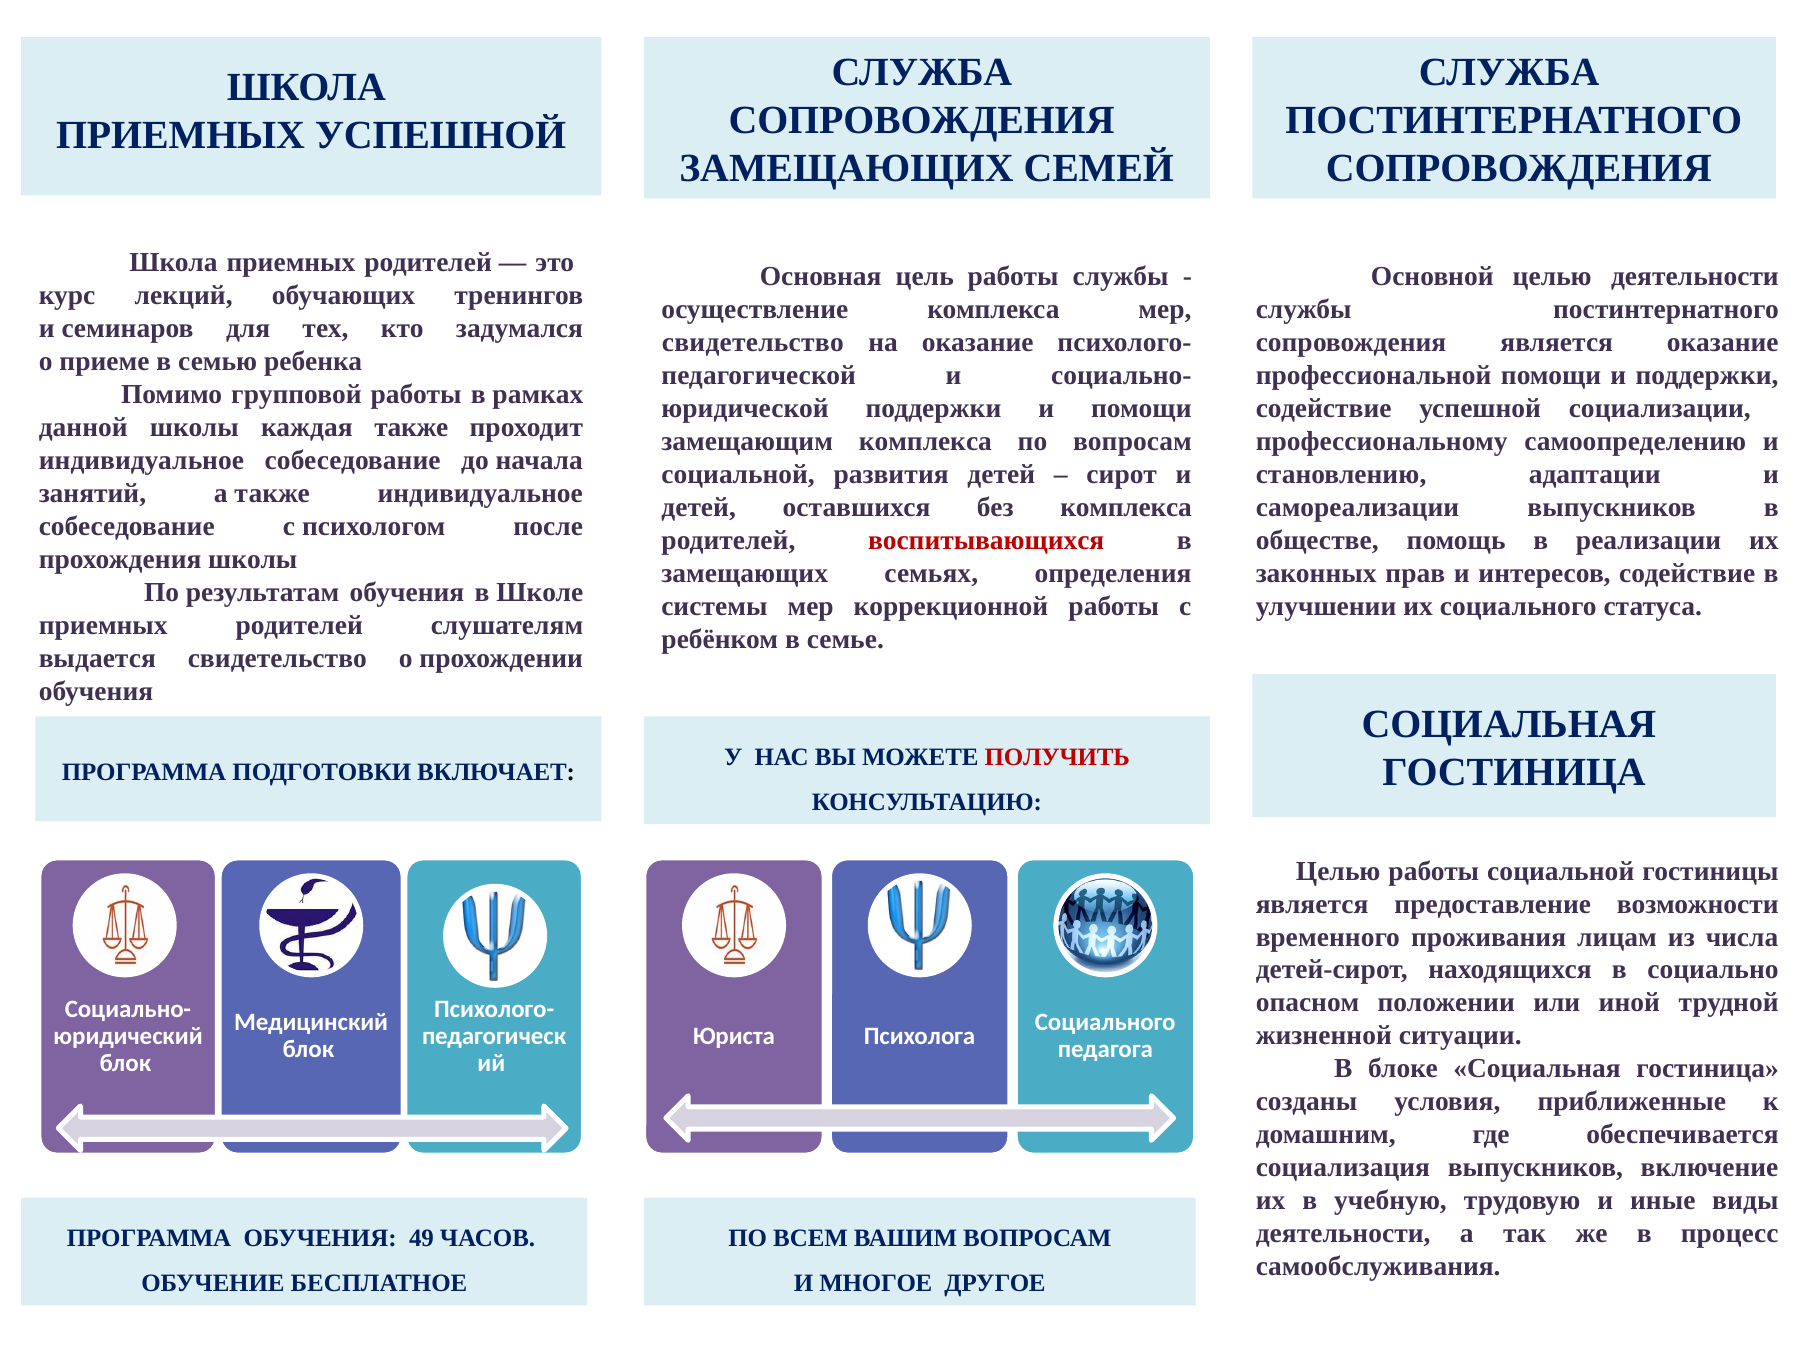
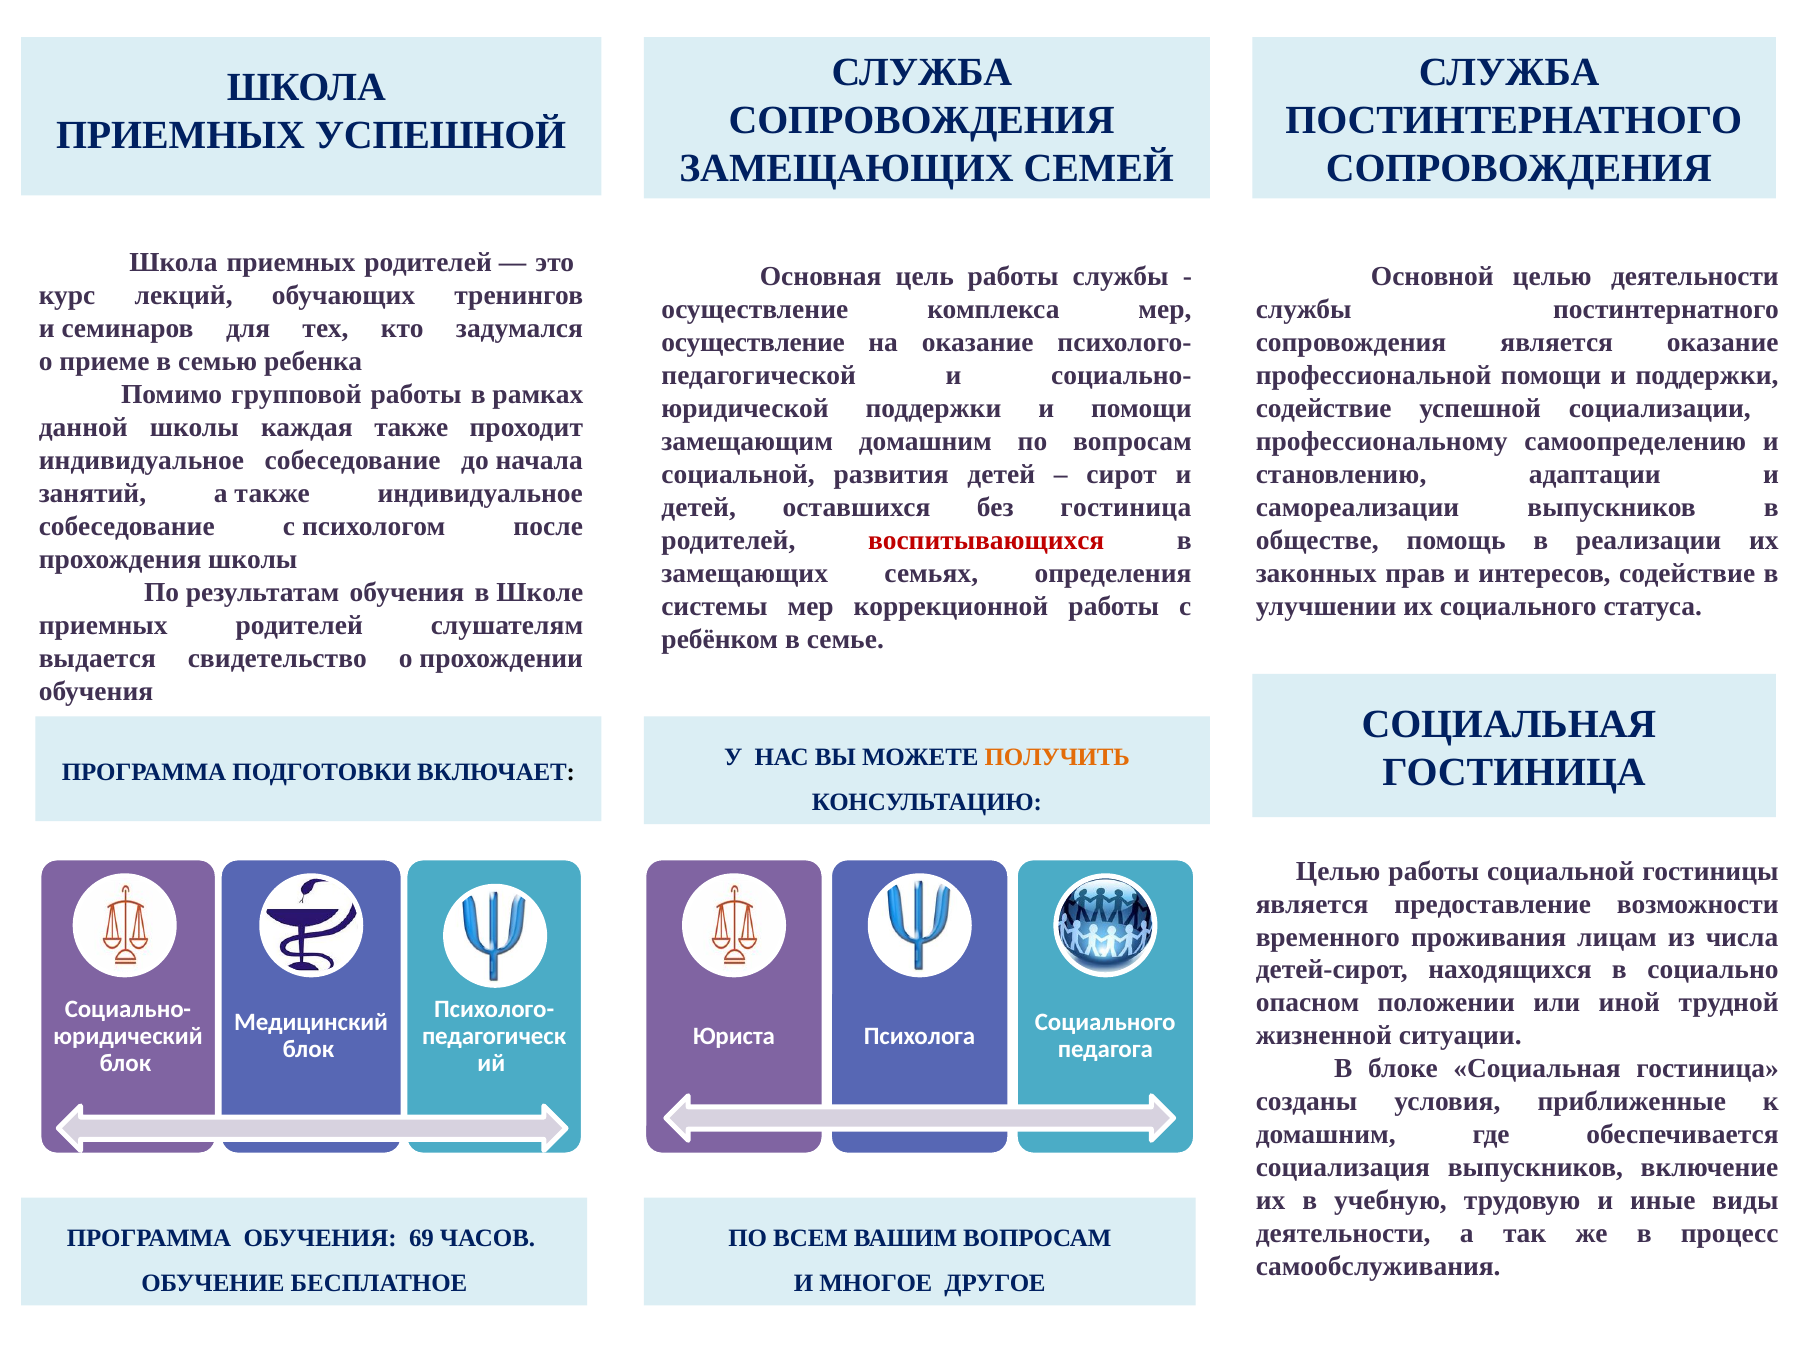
свидетельство at (753, 342): свидетельство -> осуществление
замещающим комплекса: комплекса -> домашним
без комплекса: комплекса -> гостиница
ПОЛУЧИТЬ colour: red -> orange
49: 49 -> 69
